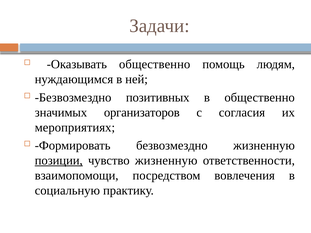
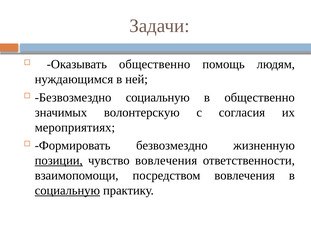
Безвозмездно позитивных: позитивных -> социальную
организаторов: организаторов -> волонтерскую
чувство жизненную: жизненную -> вовлечения
социальную at (67, 191) underline: none -> present
